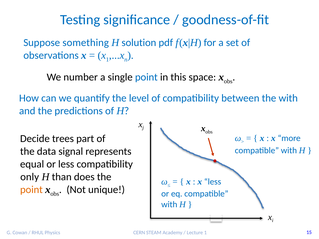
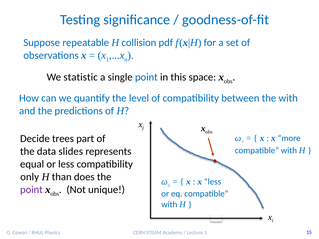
something: something -> repeatable
solution: solution -> collision
number: number -> statistic
signal: signal -> slides
point at (31, 190) colour: orange -> purple
